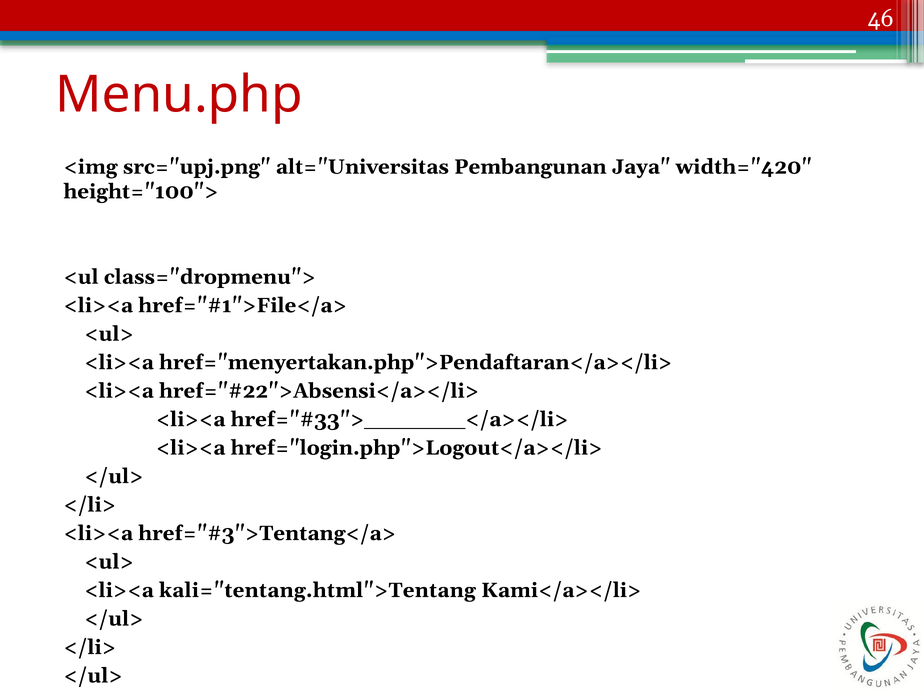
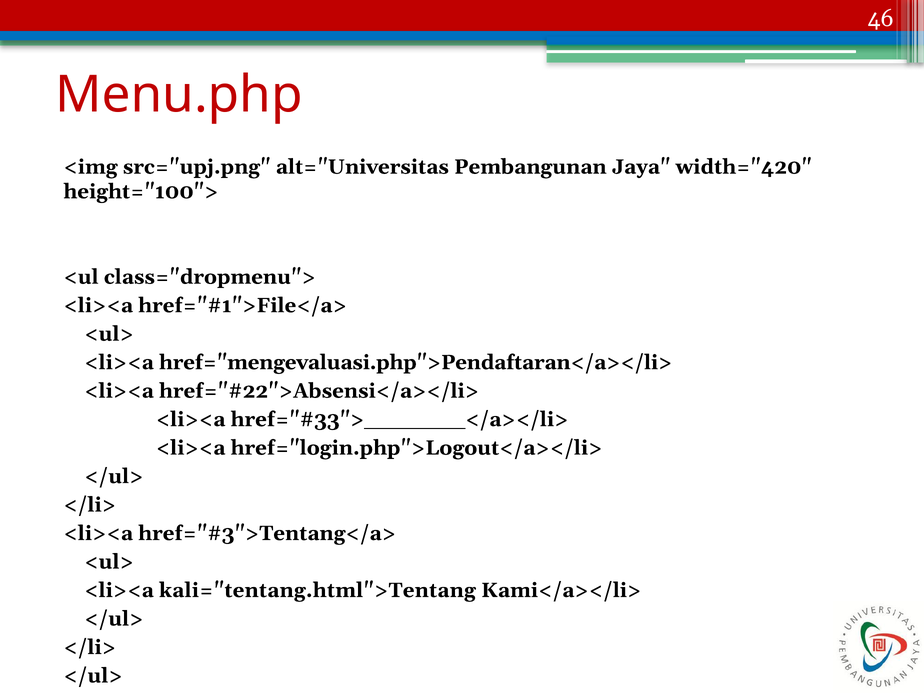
href="menyertakan.php">Pendaftaran</a></li>: href="menyertakan.php">Pendaftaran</a></li> -> href="mengevaluasi.php">Pendaftaran</a></li>
